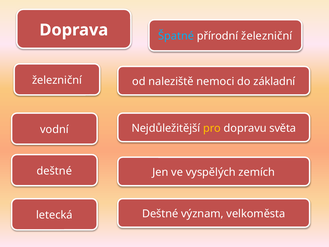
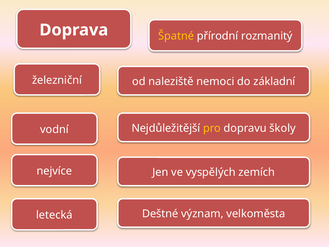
Špatné colour: light blue -> yellow
přírodní železniční: železniční -> rozmanitý
světa: světa -> školy
deštné at (54, 171): deštné -> nejvíce
